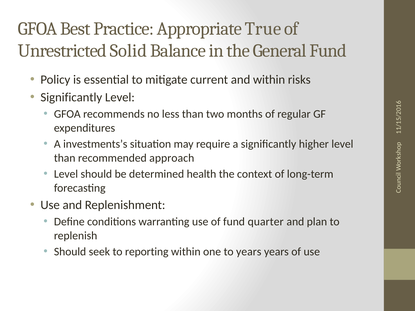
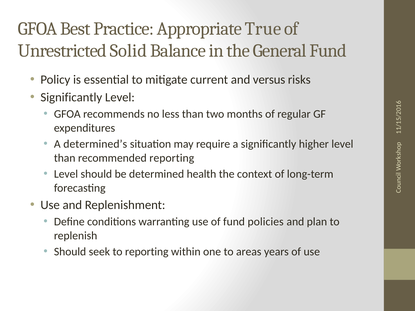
and within: within -> versus
investments’s: investments’s -> determined’s
recommended approach: approach -> reporting
quarter: quarter -> policies
to years: years -> areas
